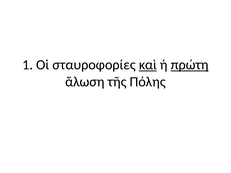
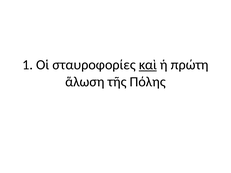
πρώτη underline: present -> none
